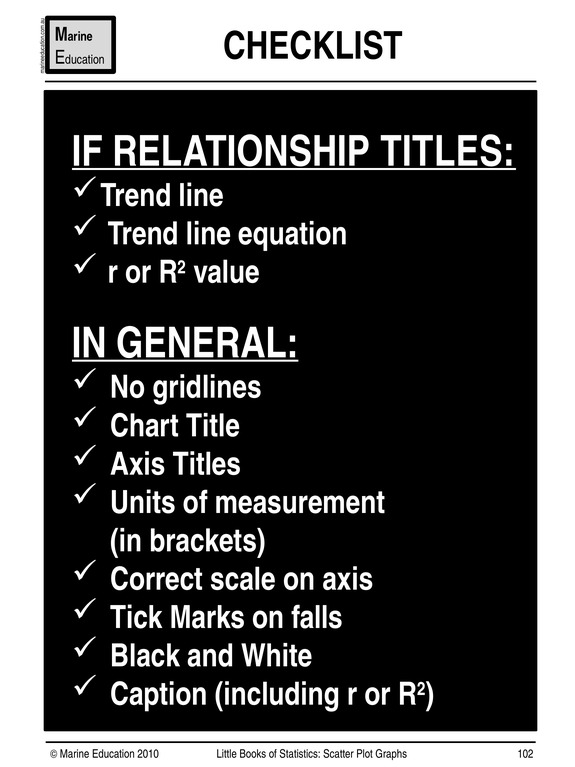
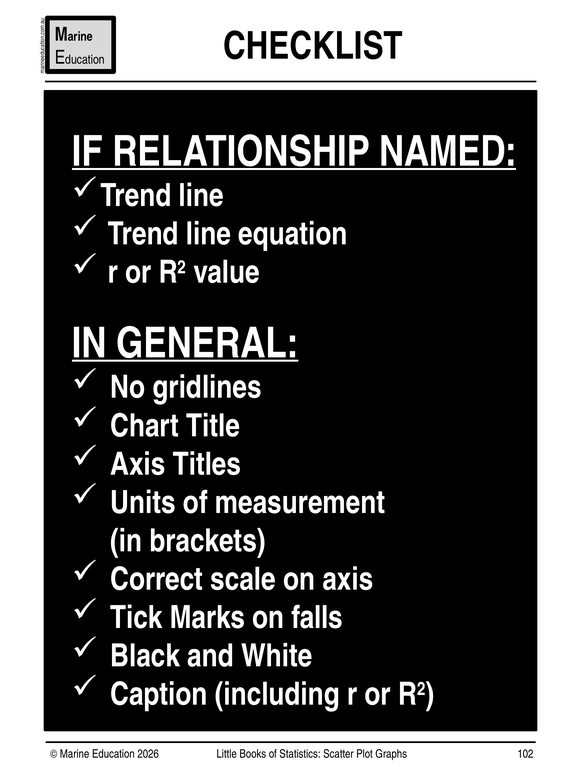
RELATIONSHIP TITLES: TITLES -> NAMED
2010: 2010 -> 2026
